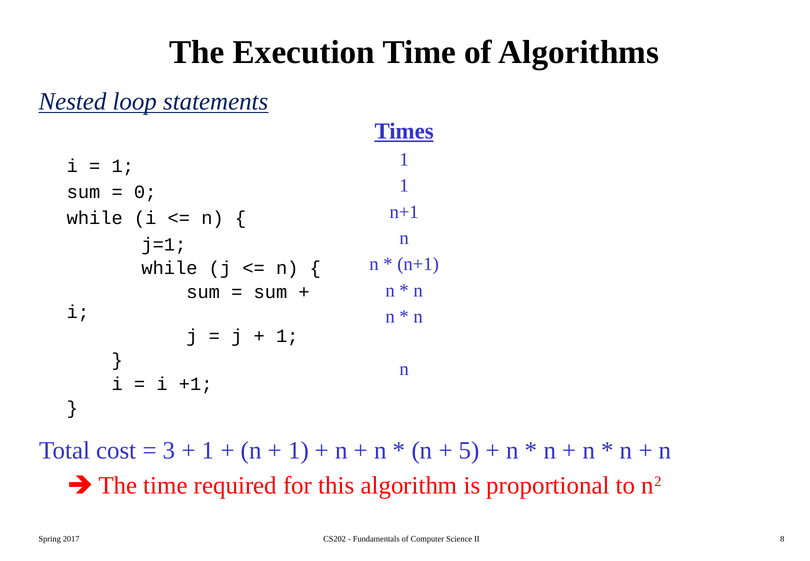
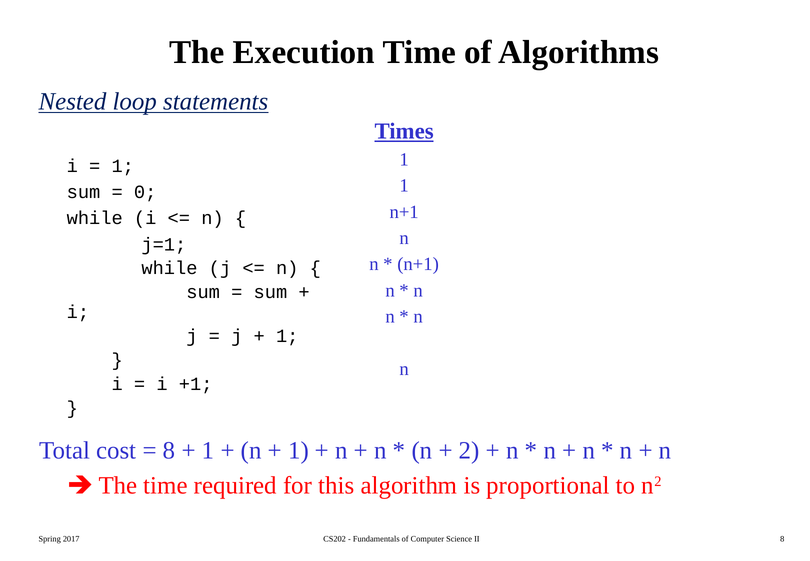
3 at (169, 450): 3 -> 8
5: 5 -> 2
